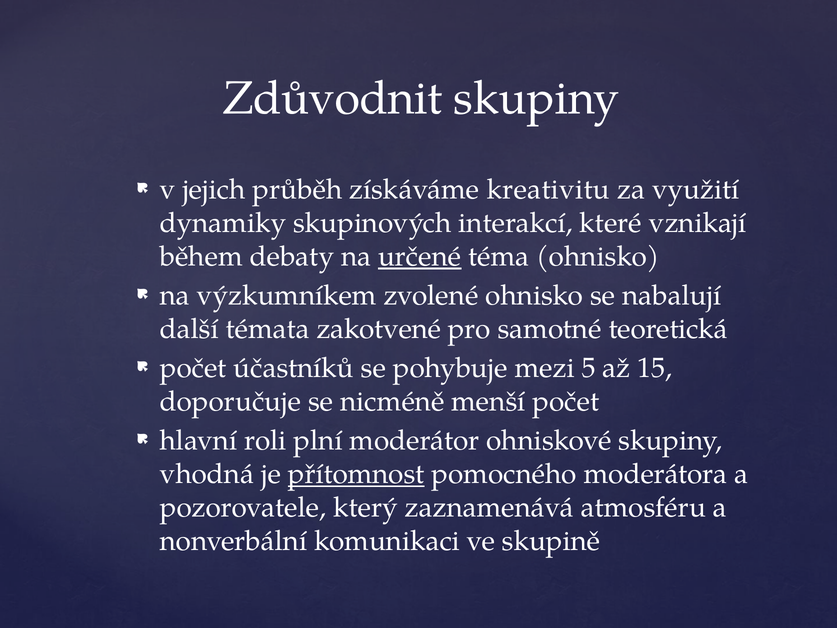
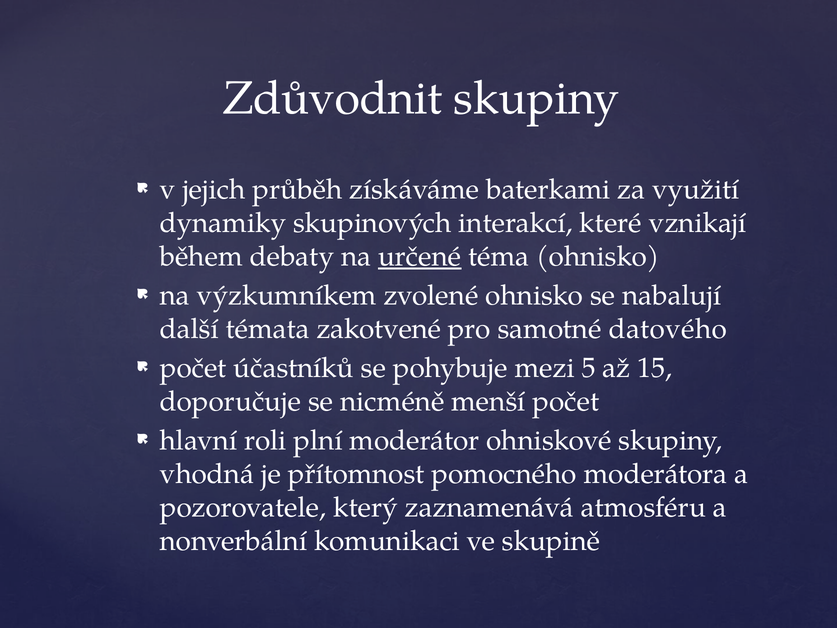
kreativitu: kreativitu -> baterkami
teoretická: teoretická -> datového
přítomnost underline: present -> none
